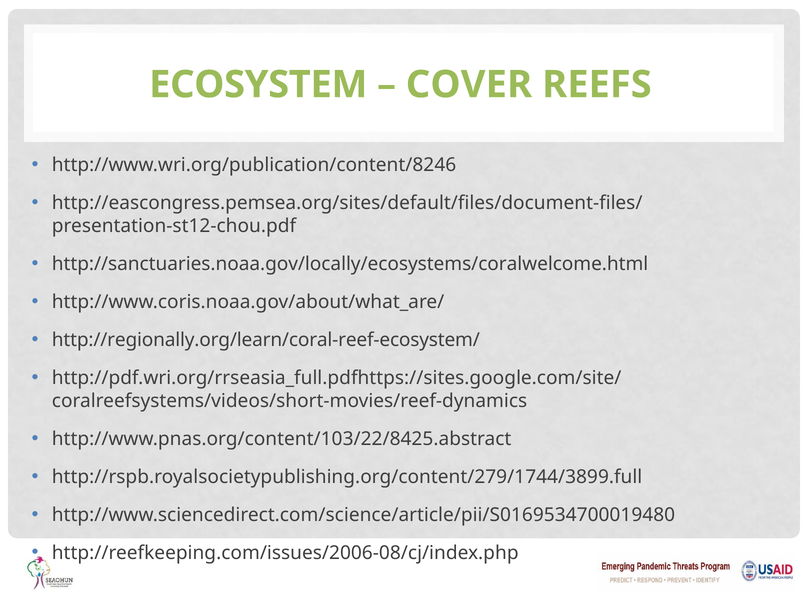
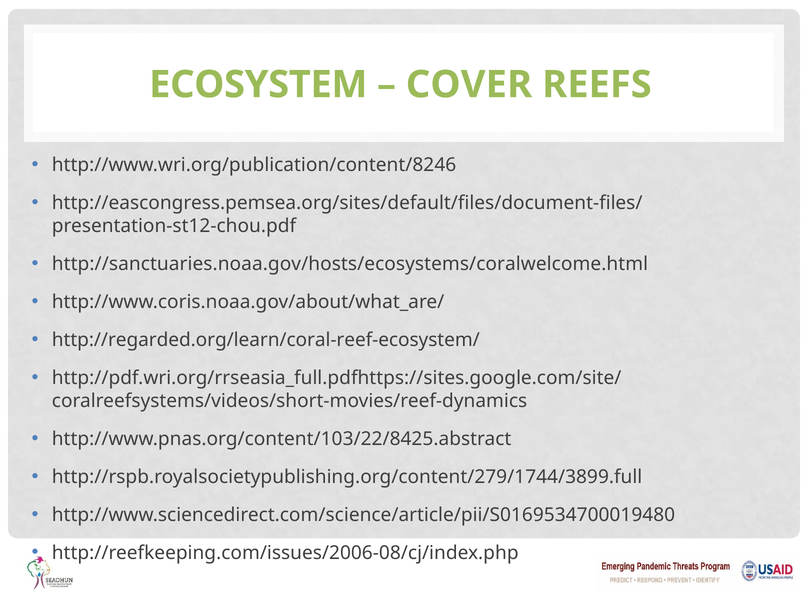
http://sanctuaries.noaa.gov/locally/ecosystems/coralwelcome.html: http://sanctuaries.noaa.gov/locally/ecosystems/coralwelcome.html -> http://sanctuaries.noaa.gov/hosts/ecosystems/coralwelcome.html
http://regionally.org/learn/coral-reef-ecosystem/: http://regionally.org/learn/coral-reef-ecosystem/ -> http://regarded.org/learn/coral-reef-ecosystem/
